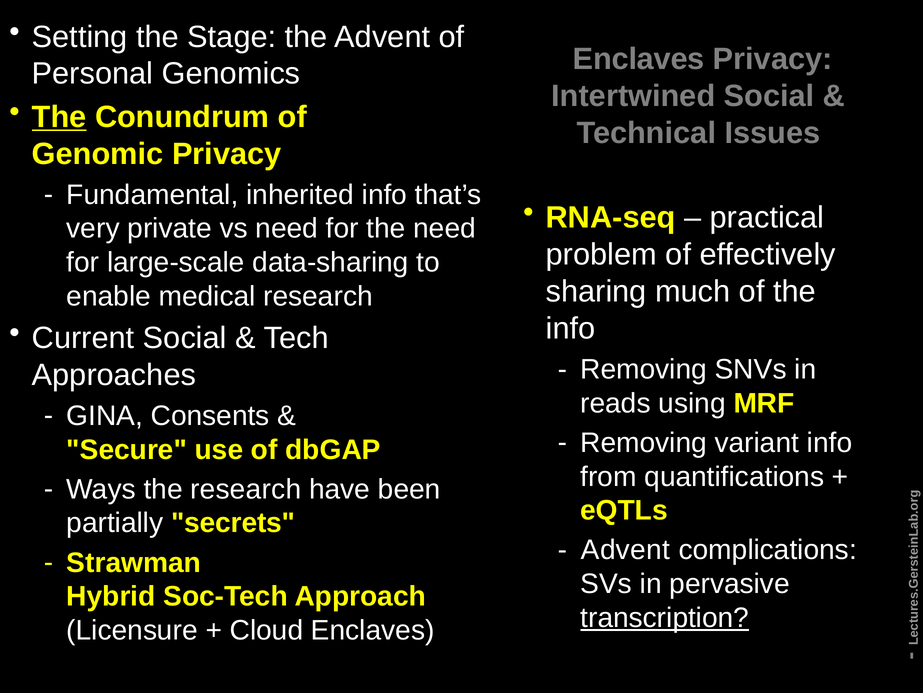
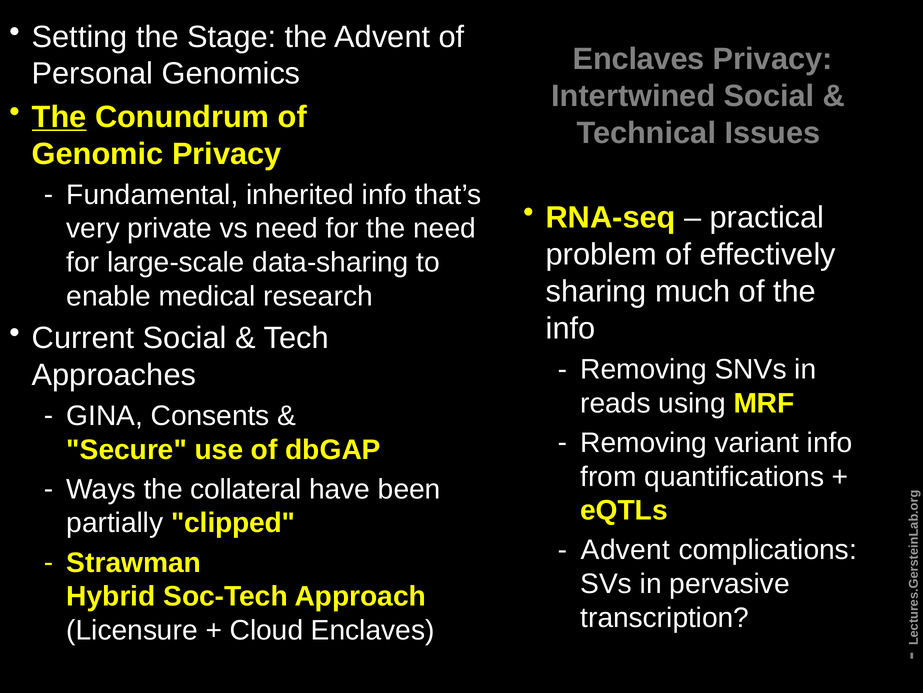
the research: research -> collateral
secrets: secrets -> clipped
transcription underline: present -> none
